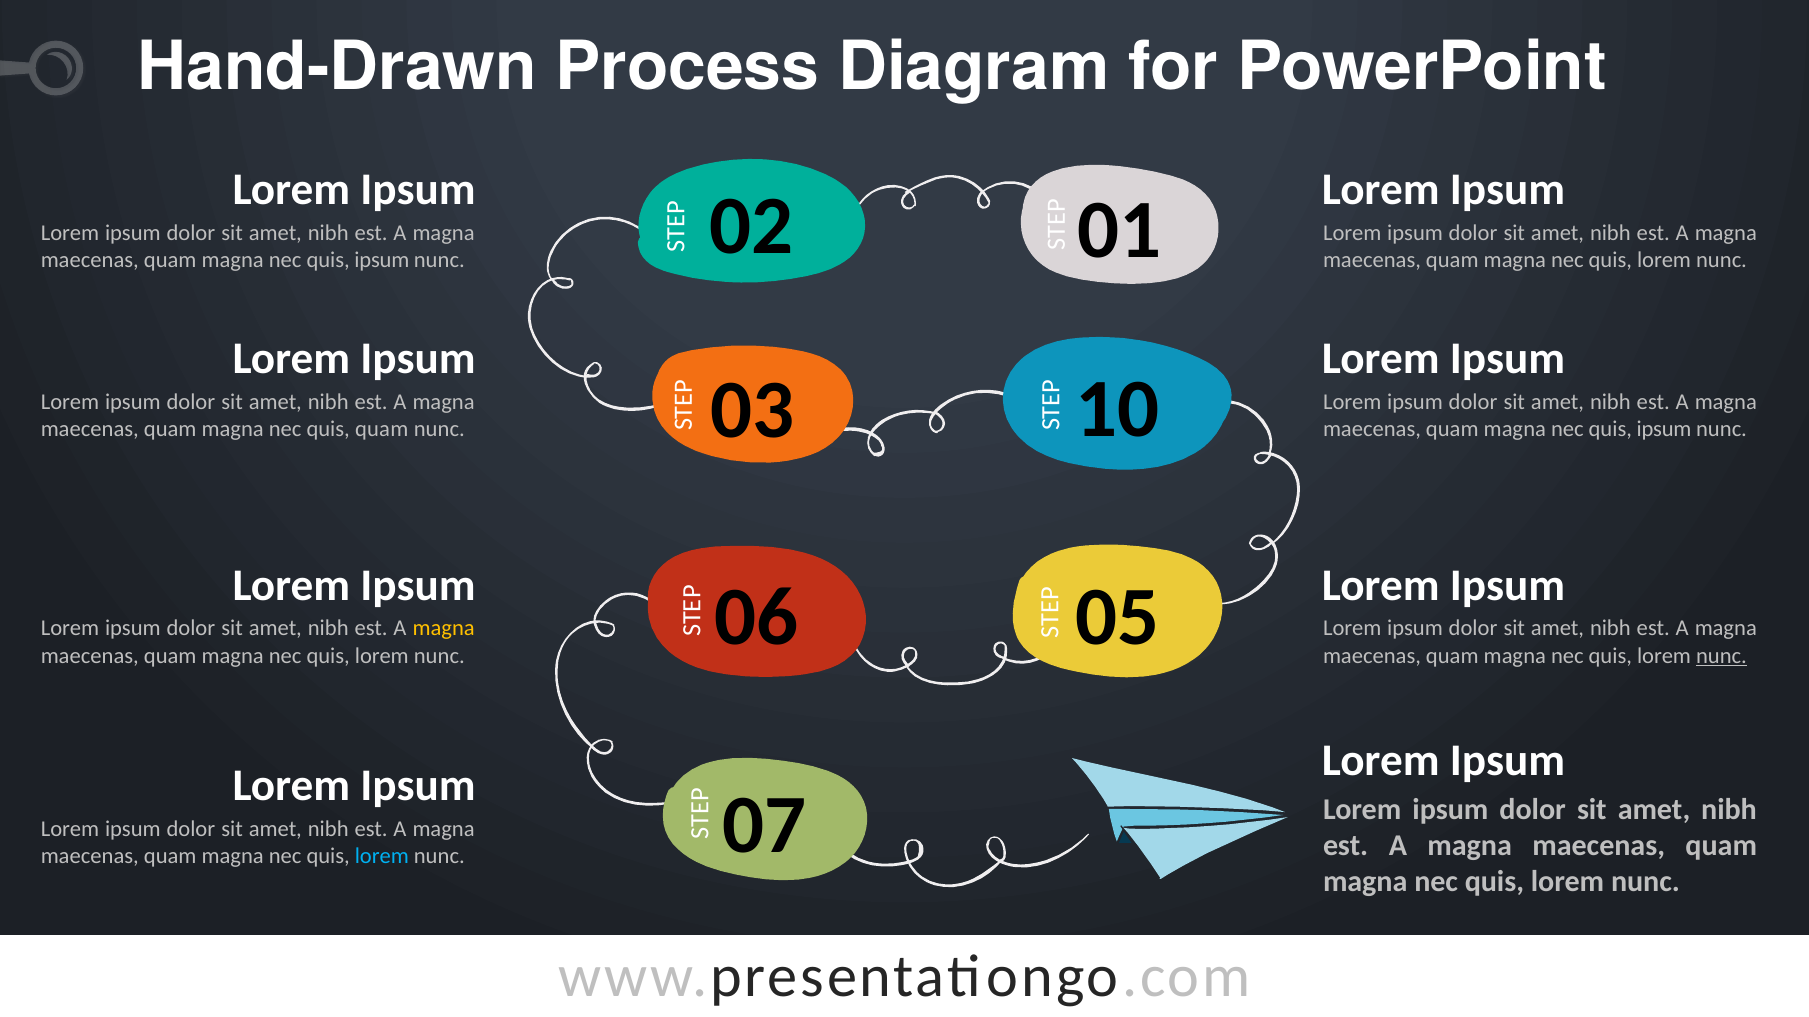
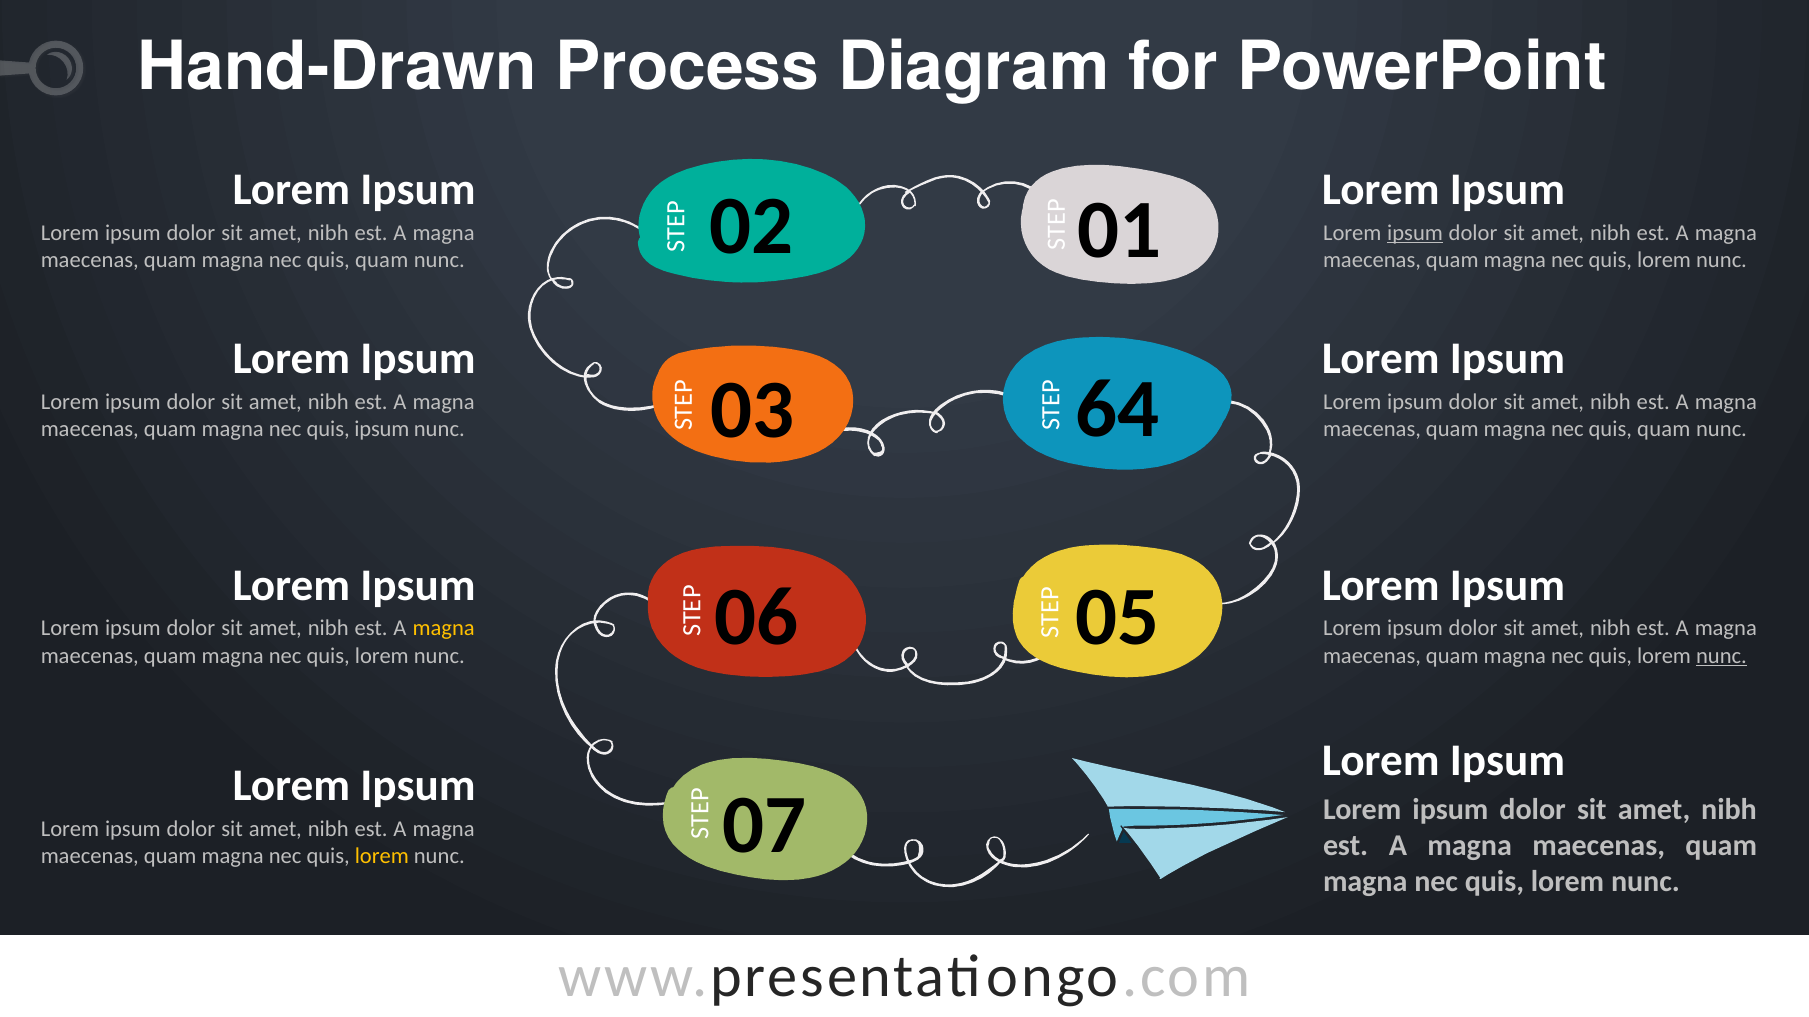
ipsum at (1415, 233) underline: none -> present
ipsum at (382, 260): ipsum -> quam
10: 10 -> 64
quis quam: quam -> ipsum
ipsum at (1664, 429): ipsum -> quam
lorem at (382, 856) colour: light blue -> yellow
